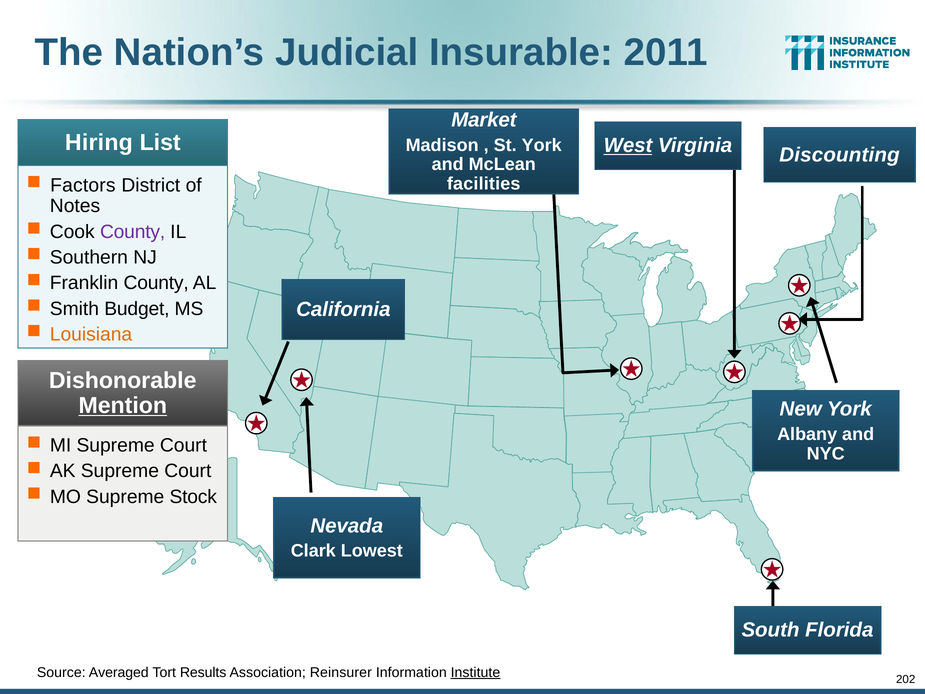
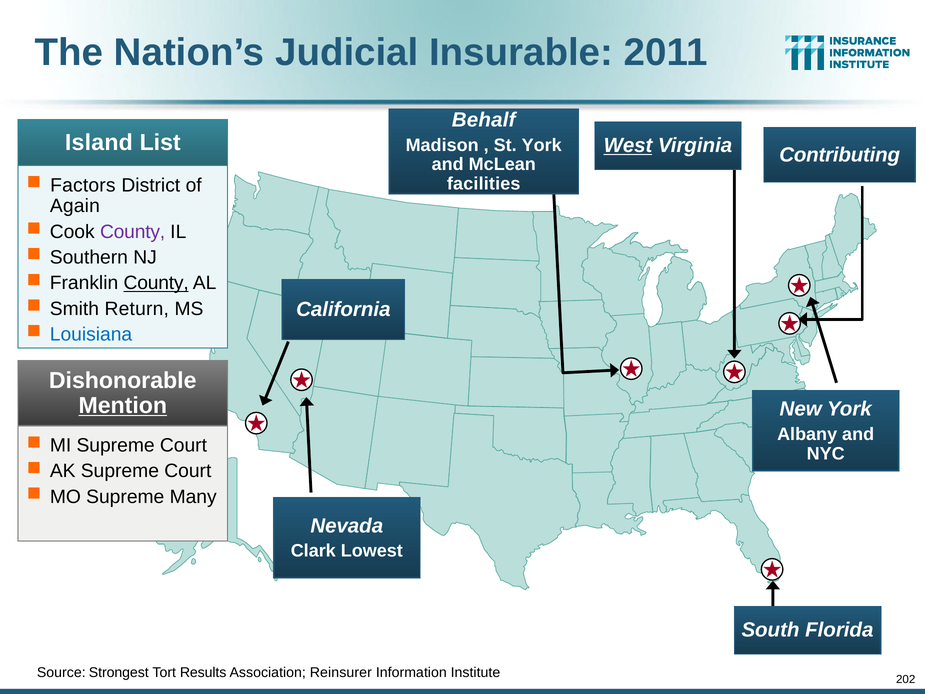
Market: Market -> Behalf
Hiring: Hiring -> Island
Discounting: Discounting -> Contributing
Notes: Notes -> Again
County at (156, 283) underline: none -> present
Budget: Budget -> Return
Louisiana colour: orange -> blue
Stock: Stock -> Many
Averaged: Averaged -> Strongest
Institute underline: present -> none
